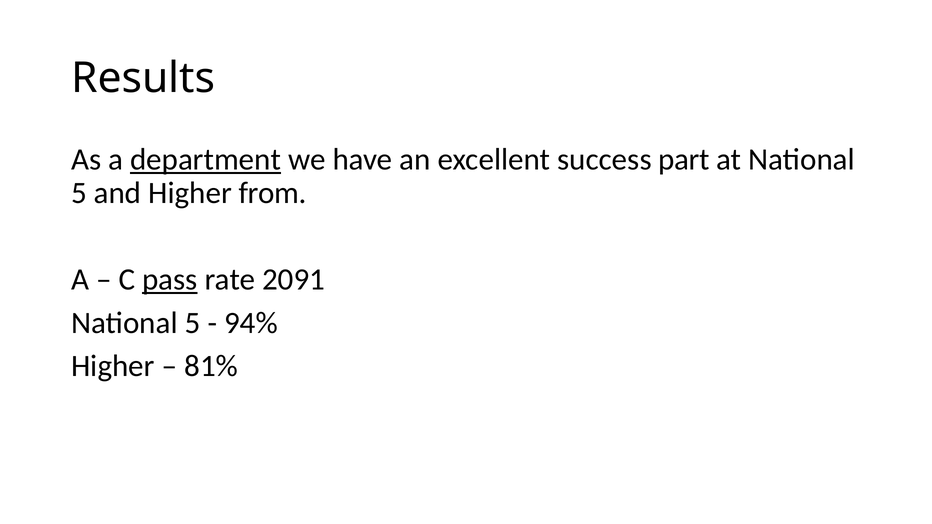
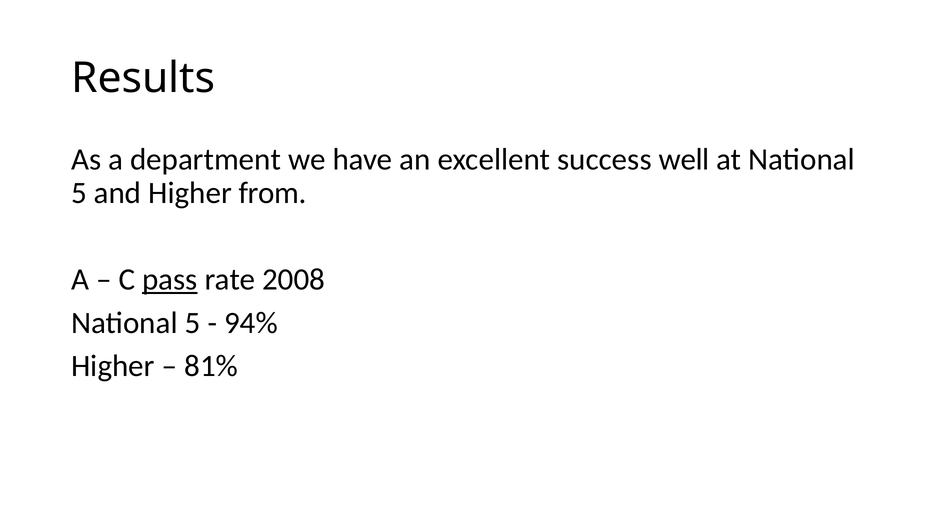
department underline: present -> none
part: part -> well
2091: 2091 -> 2008
